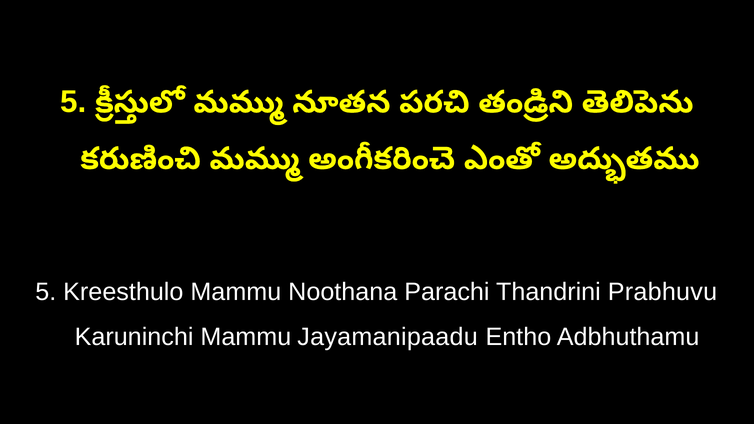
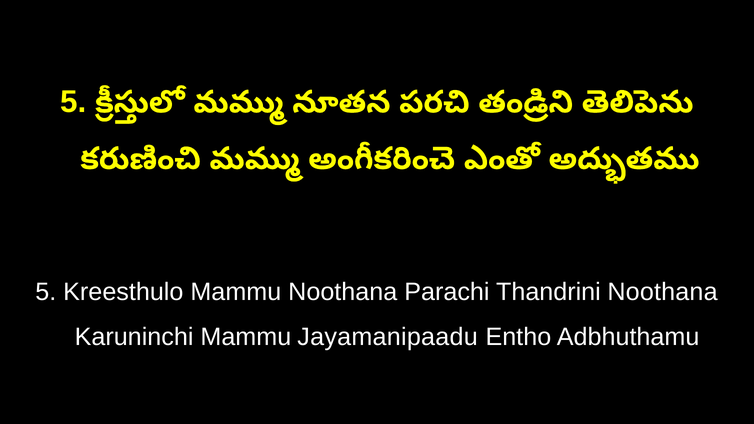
Thandrini Prabhuvu: Prabhuvu -> Noothana
